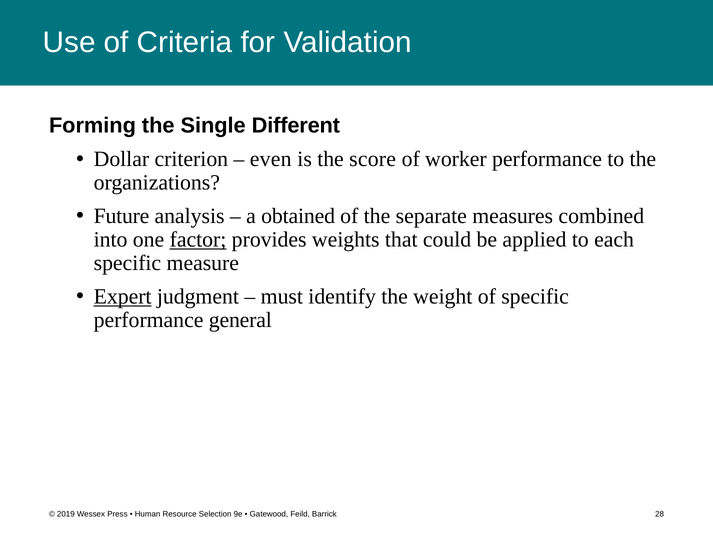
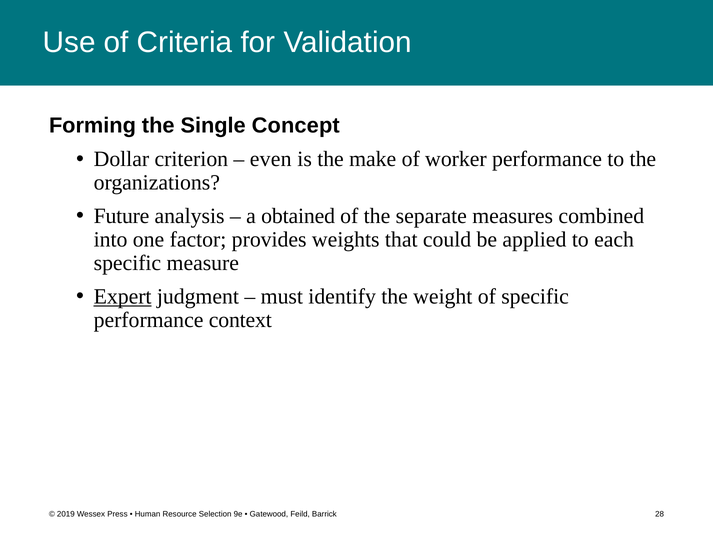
Different: Different -> Concept
score: score -> make
factor underline: present -> none
general: general -> context
